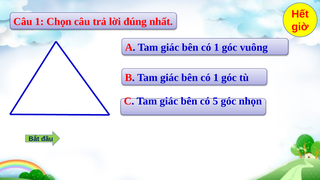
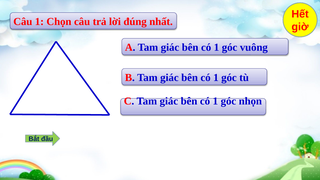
5 at (215, 101): 5 -> 1
